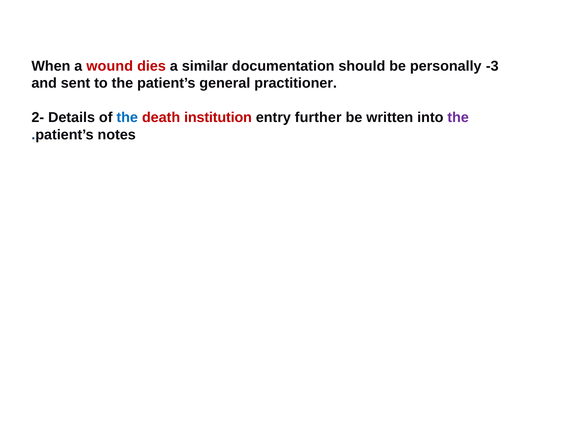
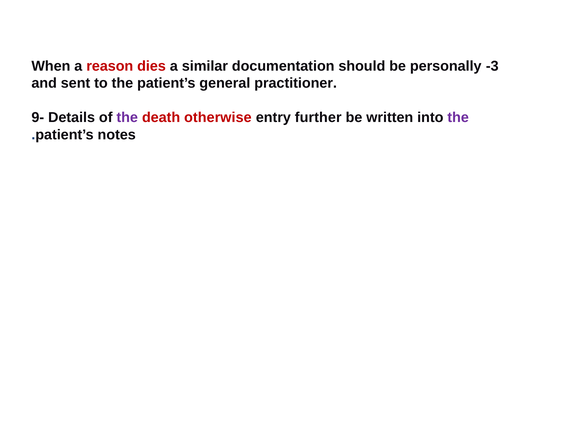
wound: wound -> reason
2-: 2- -> 9-
the at (127, 118) colour: blue -> purple
institution: institution -> otherwise
